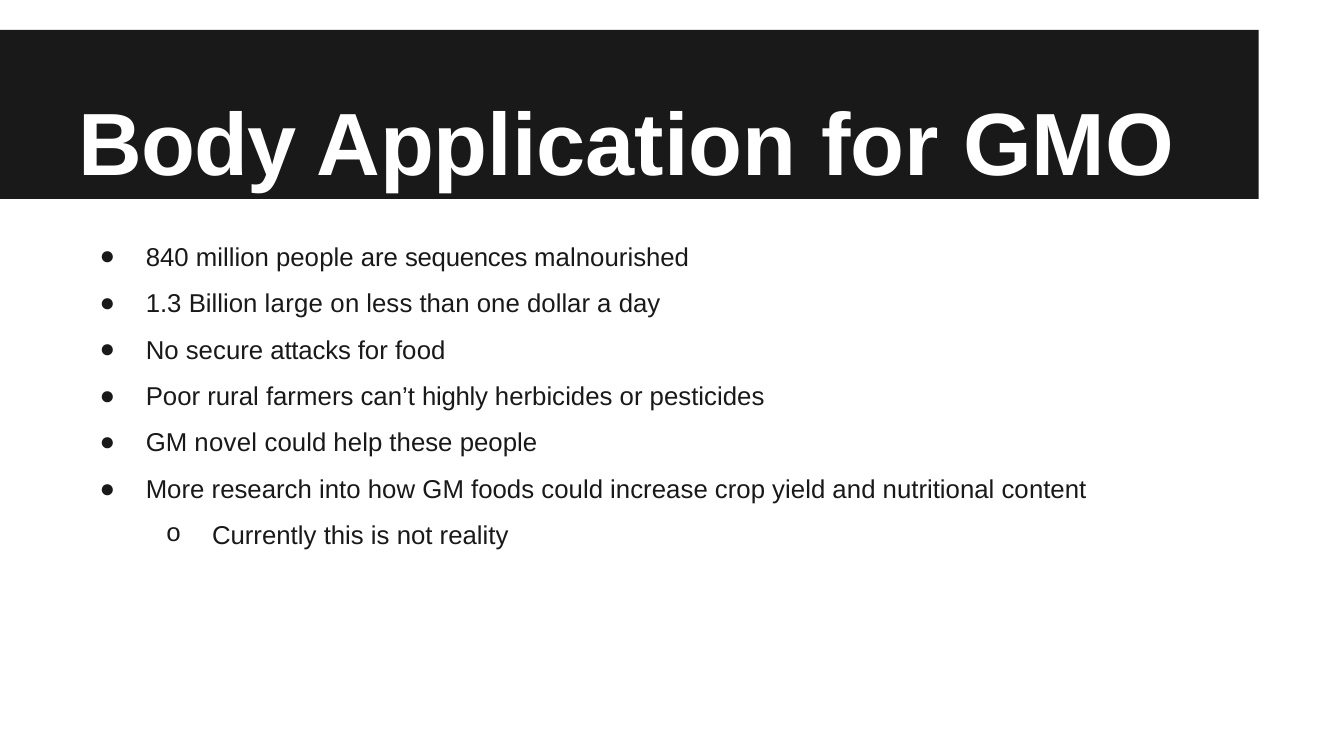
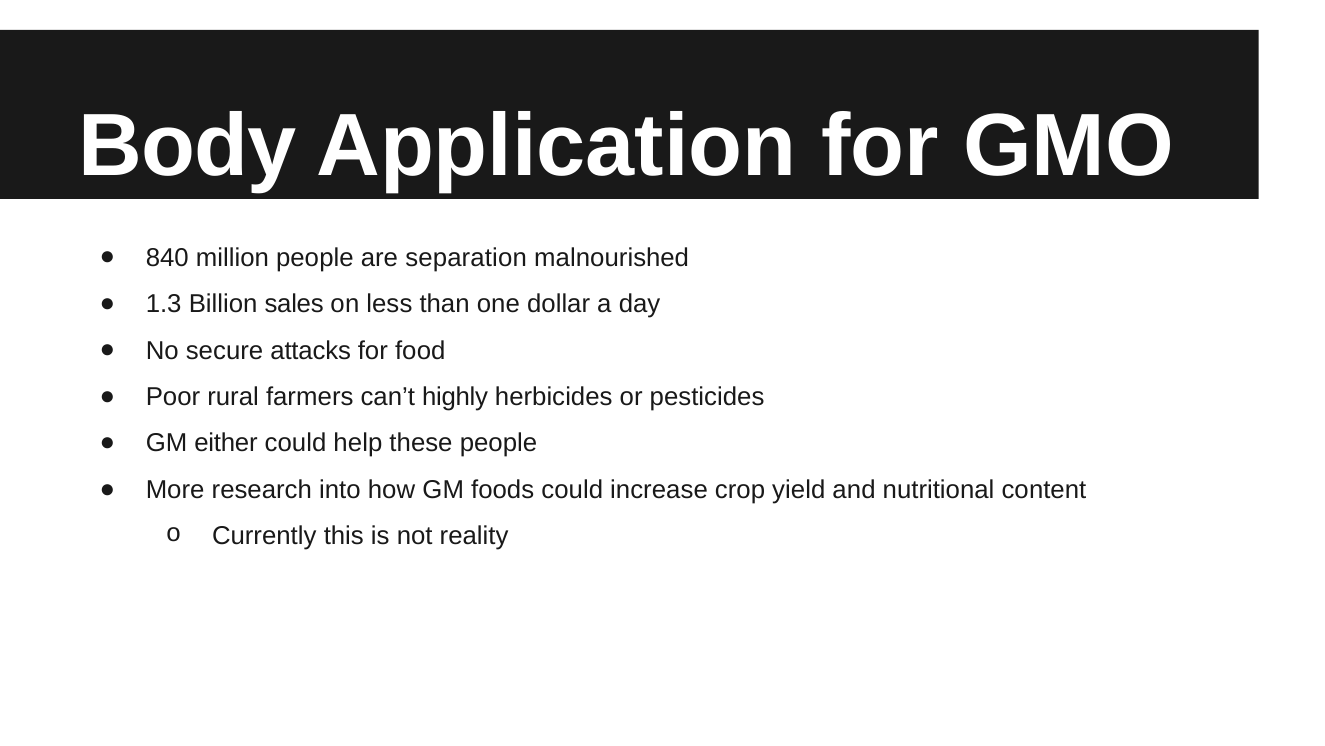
sequences: sequences -> separation
large: large -> sales
novel: novel -> either
